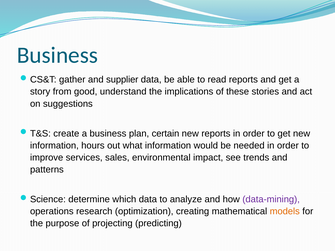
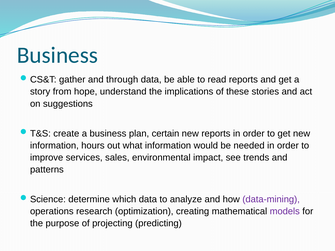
supplier: supplier -> through
good: good -> hope
models colour: orange -> purple
